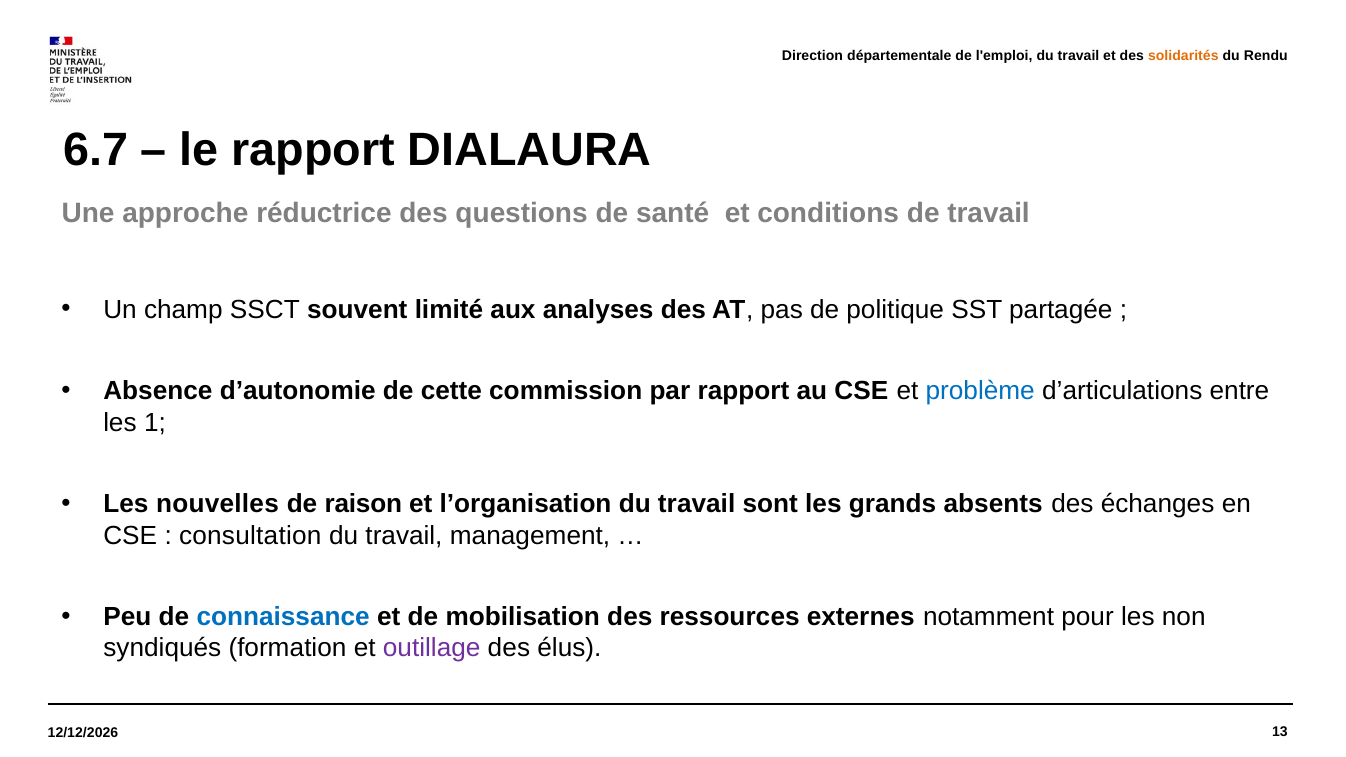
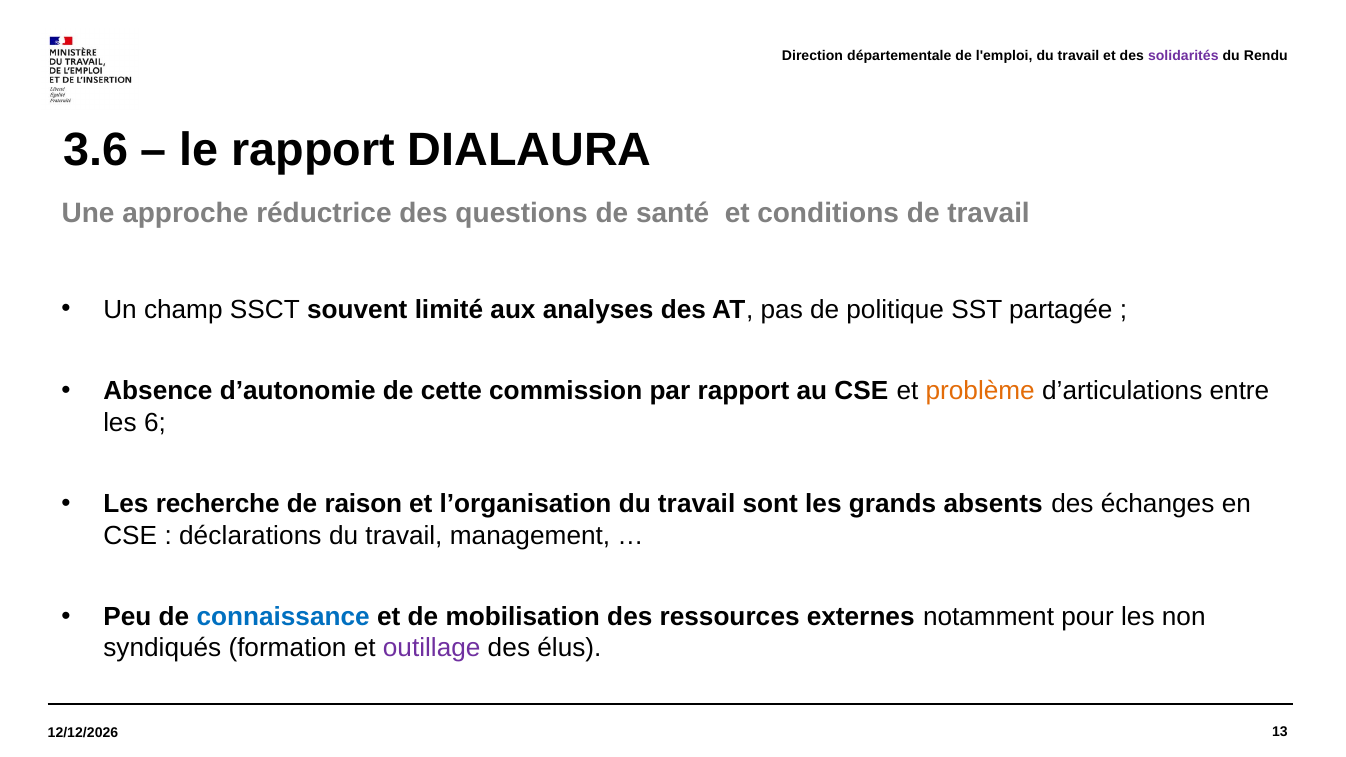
solidarités colour: orange -> purple
6.7: 6.7 -> 3.6
problème colour: blue -> orange
1: 1 -> 6
nouvelles: nouvelles -> recherche
consultation: consultation -> déclarations
